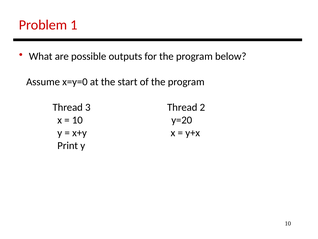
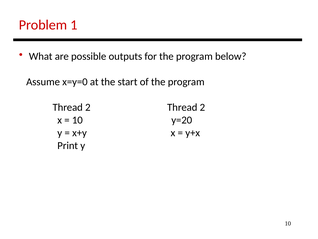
3 at (88, 107): 3 -> 2
